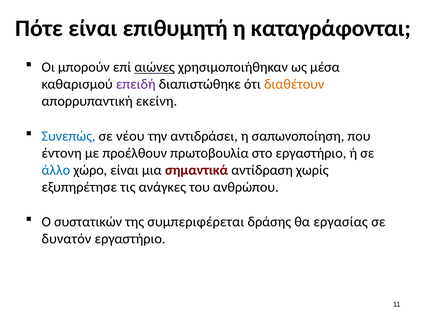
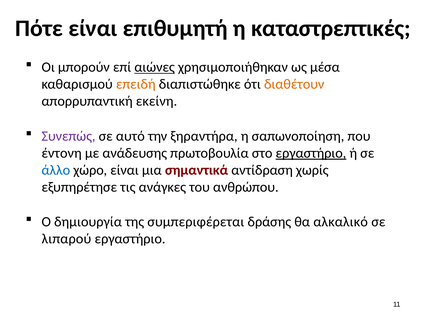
καταγράφονται: καταγράφονται -> καταστρεπτικές
επειδή colour: purple -> orange
Συνεπώς colour: blue -> purple
νέου: νέου -> αυτό
αντιδράσει: αντιδράσει -> ξηραντήρα
προέλθουν: προέλθουν -> ανάδευσης
εργαστήριο at (311, 153) underline: none -> present
συστατικών: συστατικών -> δημιουργία
εργασίας: εργασίας -> αλκαλικό
δυνατόν: δυνατόν -> λιπαρού
